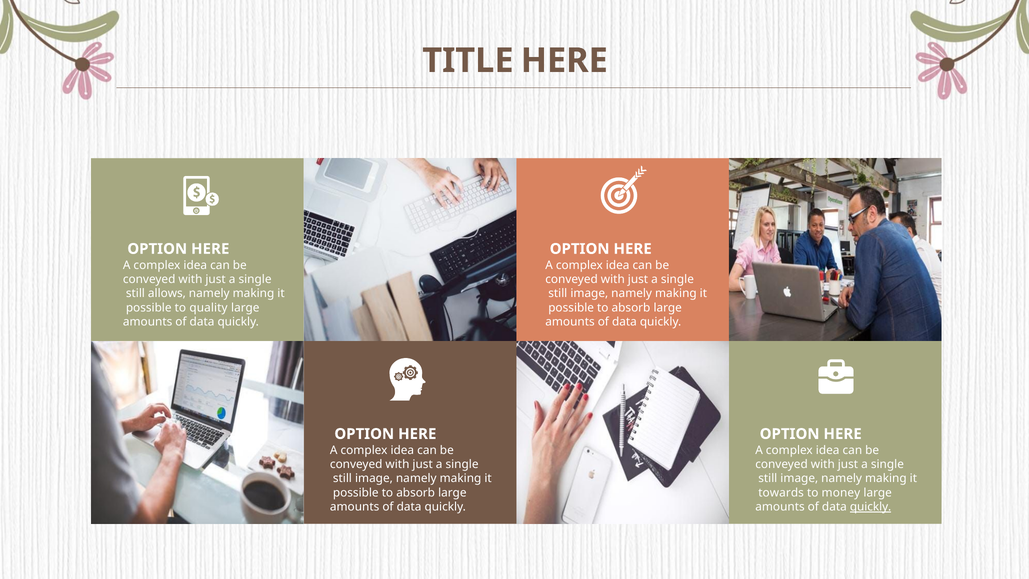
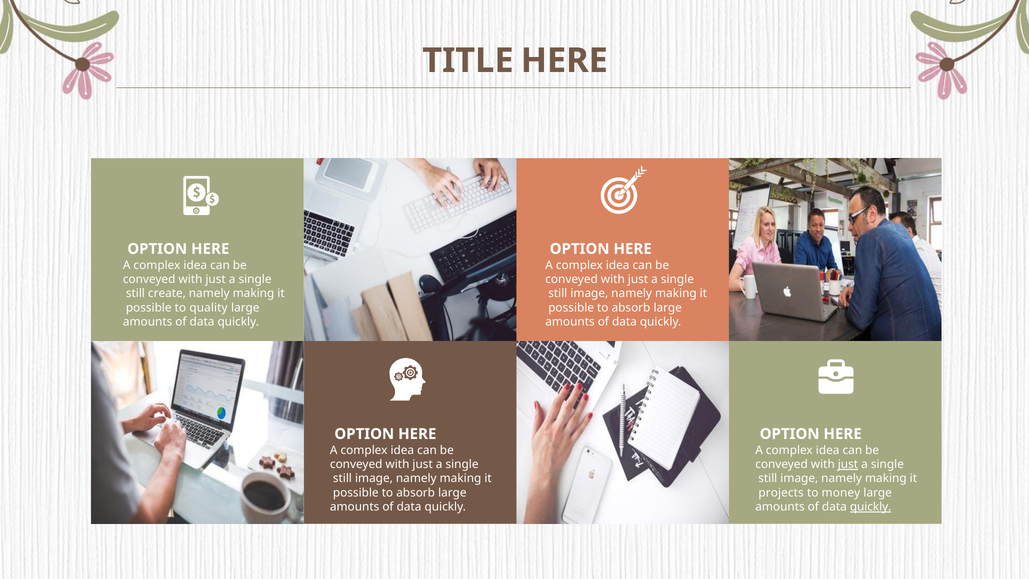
allows: allows -> create
just at (848, 464) underline: none -> present
towards: towards -> projects
